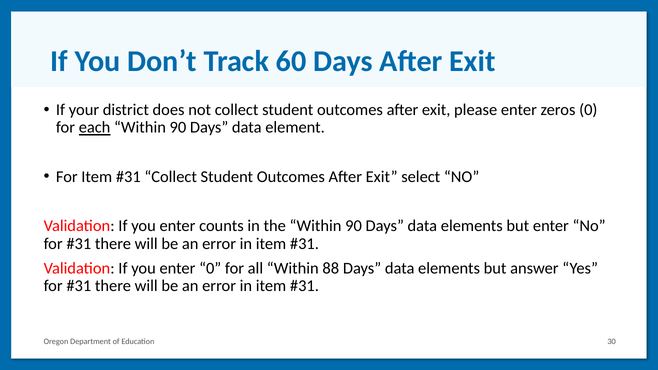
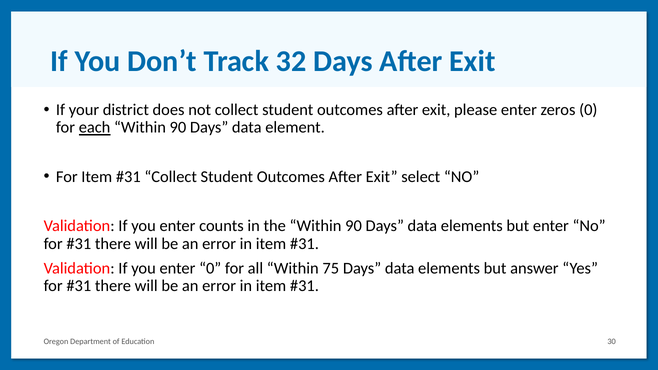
60: 60 -> 32
88: 88 -> 75
